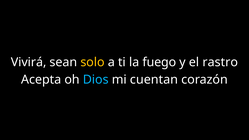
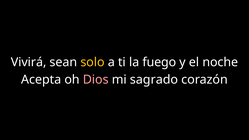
rastro: rastro -> noche
Dios colour: light blue -> pink
cuentan: cuentan -> sagrado
